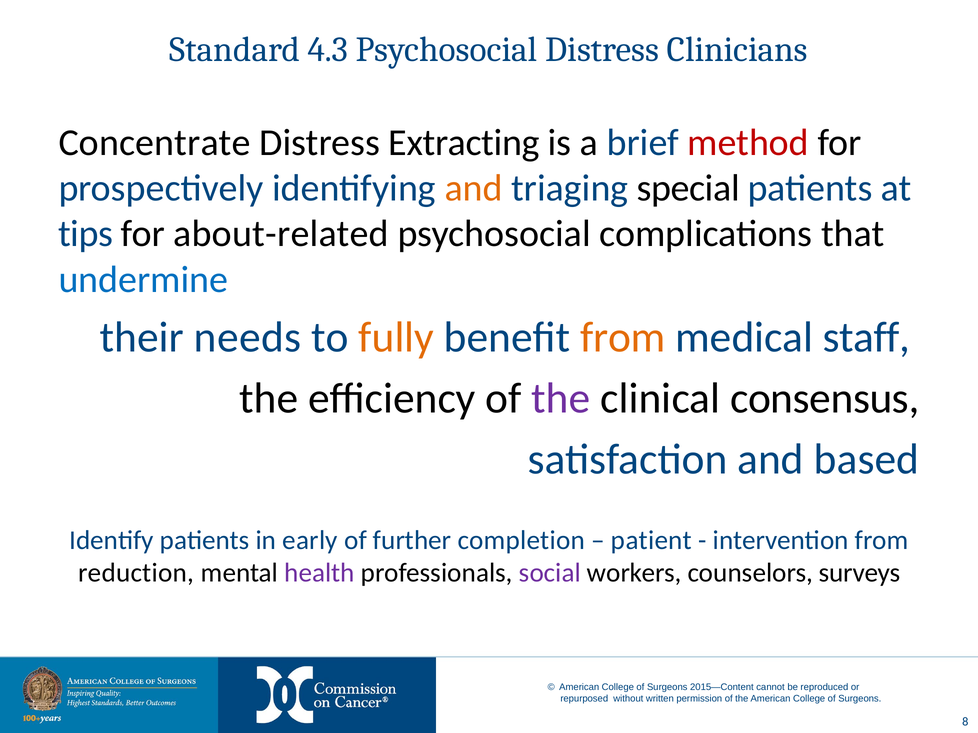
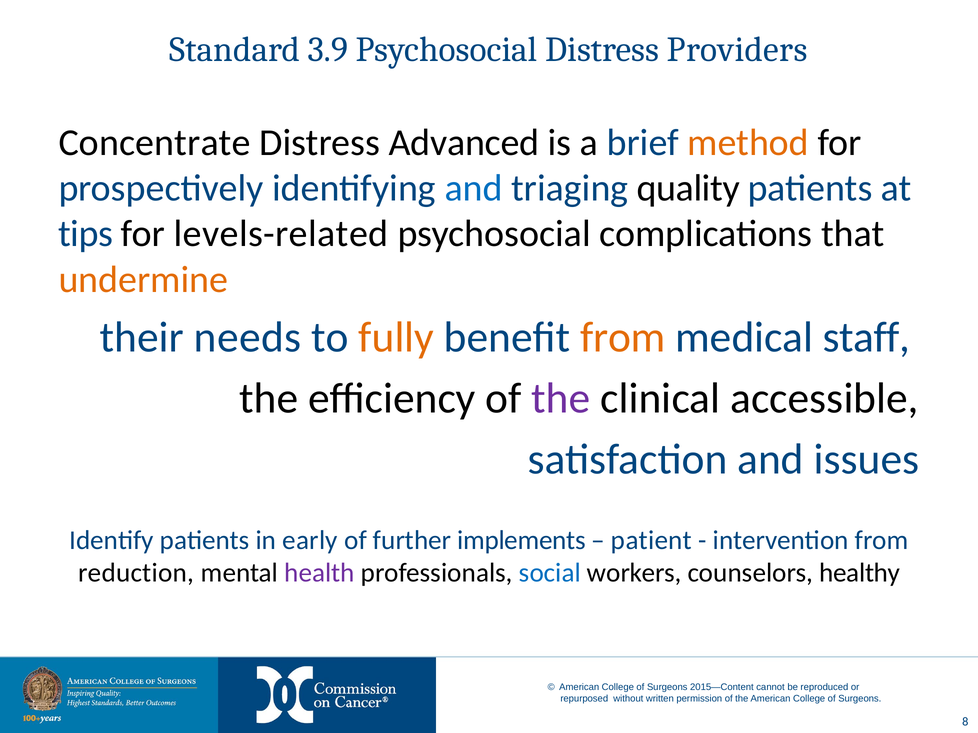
4.3: 4.3 -> 3.9
Clinicians: Clinicians -> Providers
Extracting: Extracting -> Advanced
method colour: red -> orange
and at (474, 188) colour: orange -> blue
special: special -> quality
about-related: about-related -> levels-related
undermine colour: blue -> orange
consensus: consensus -> accessible
based: based -> issues
completion: completion -> implements
social colour: purple -> blue
surveys: surveys -> healthy
